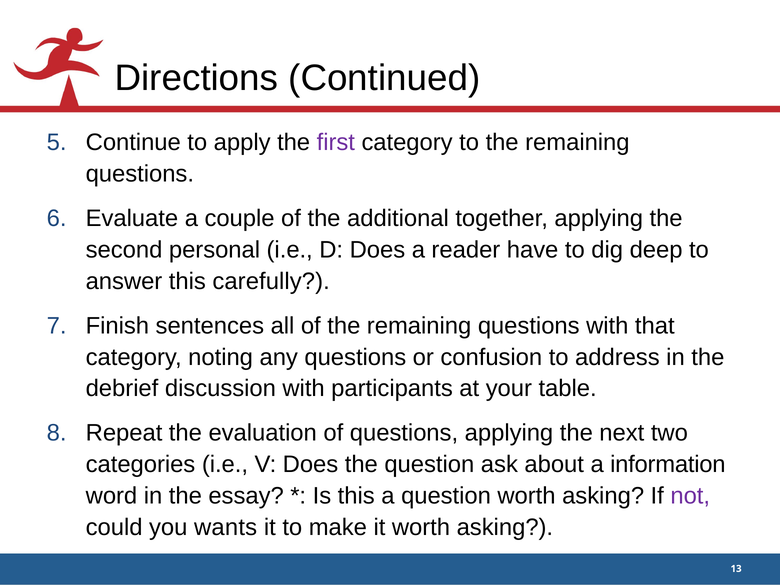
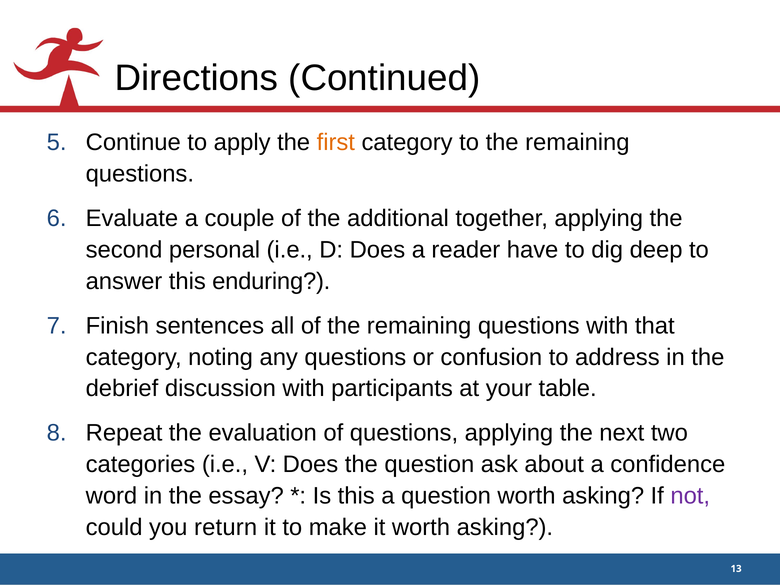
first colour: purple -> orange
carefully: carefully -> enduring
information: information -> confidence
wants: wants -> return
